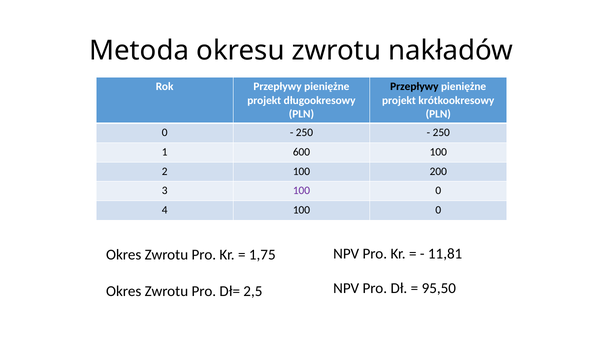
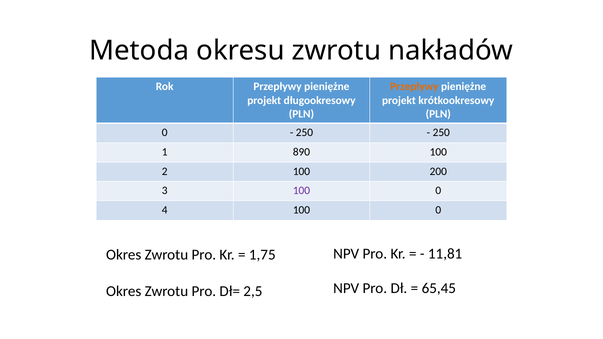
Przepływy at (414, 87) colour: black -> orange
600: 600 -> 890
95,50: 95,50 -> 65,45
